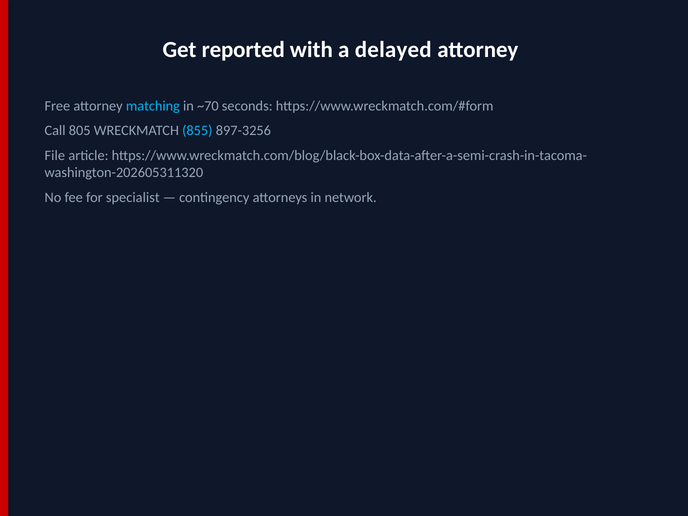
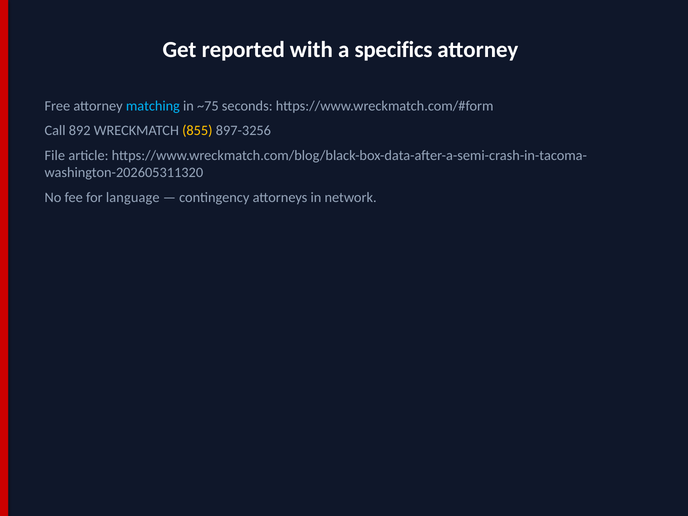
delayed: delayed -> specifics
~70: ~70 -> ~75
805: 805 -> 892
855 colour: light blue -> yellow
specialist: specialist -> language
